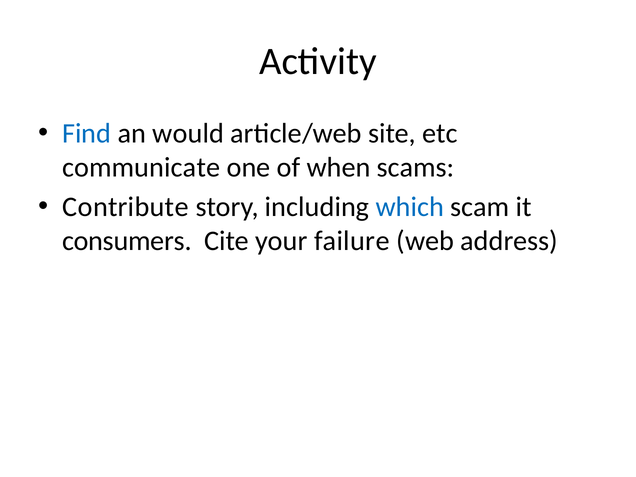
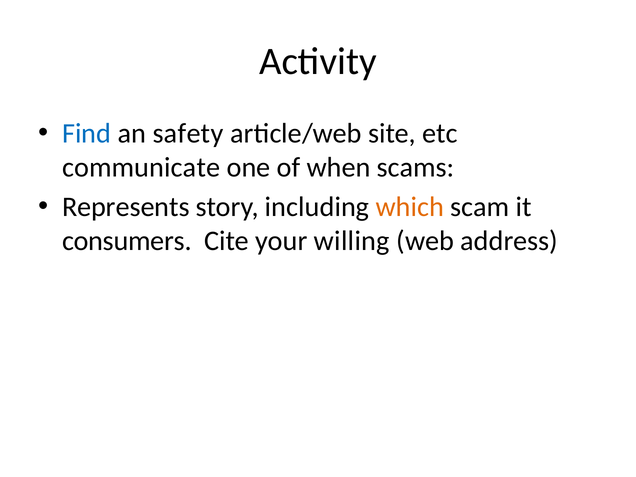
would: would -> safety
Contribute: Contribute -> Represents
which colour: blue -> orange
failure: failure -> willing
